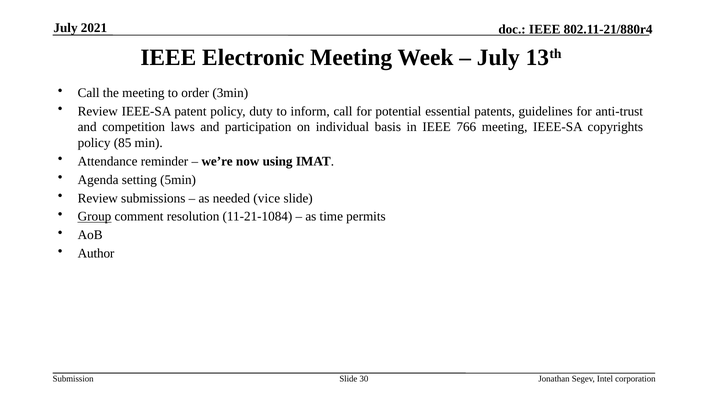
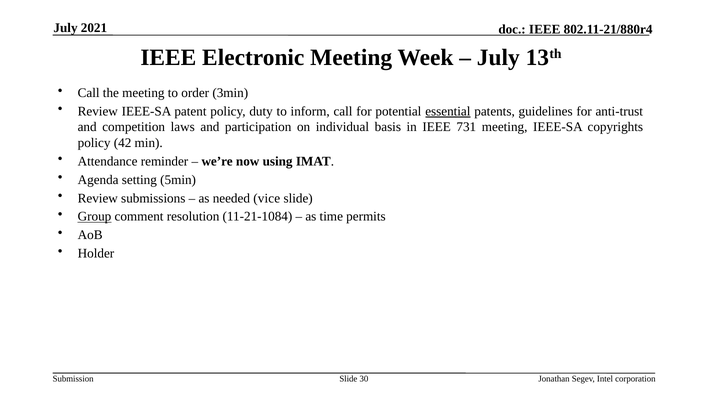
essential underline: none -> present
766: 766 -> 731
85: 85 -> 42
Author: Author -> Holder
